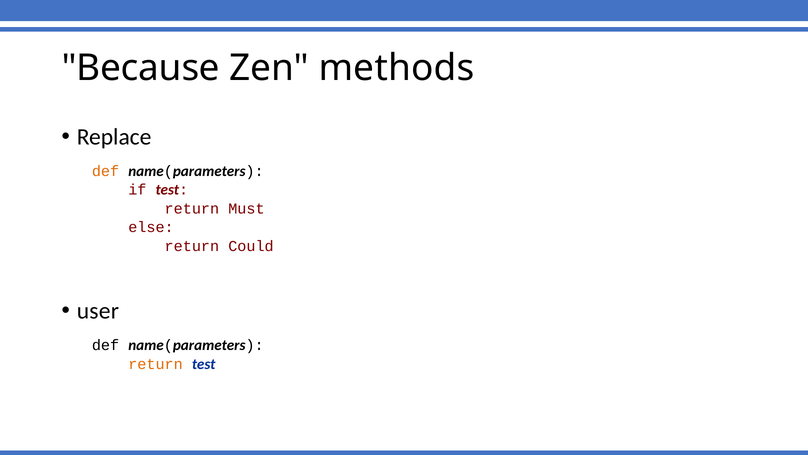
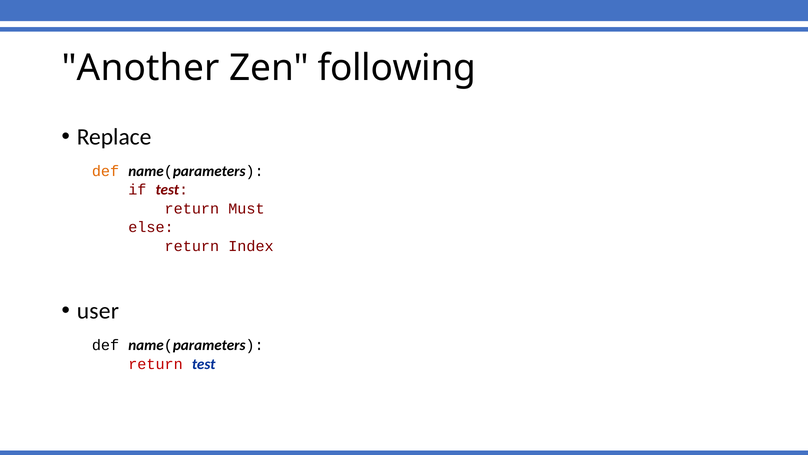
Because: Because -> Another
methods: methods -> following
Could: Could -> Index
return at (156, 364) colour: orange -> red
